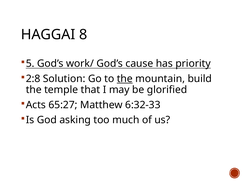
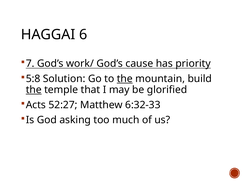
8: 8 -> 6
5: 5 -> 7
2:8: 2:8 -> 5:8
the at (34, 90) underline: none -> present
65:27: 65:27 -> 52:27
